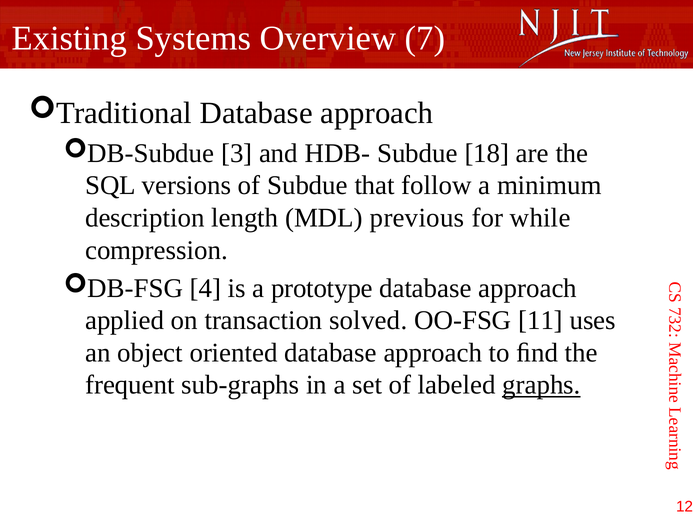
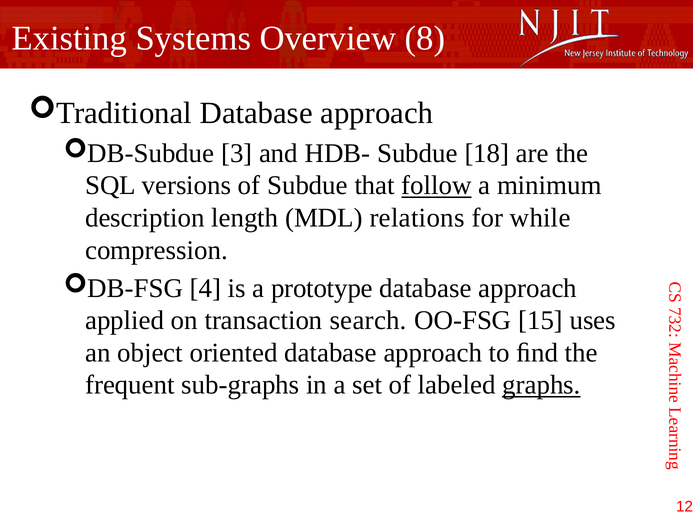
Overview 7: 7 -> 8
follow underline: none -> present
previous: previous -> relations
solved: solved -> search
11: 11 -> 15
